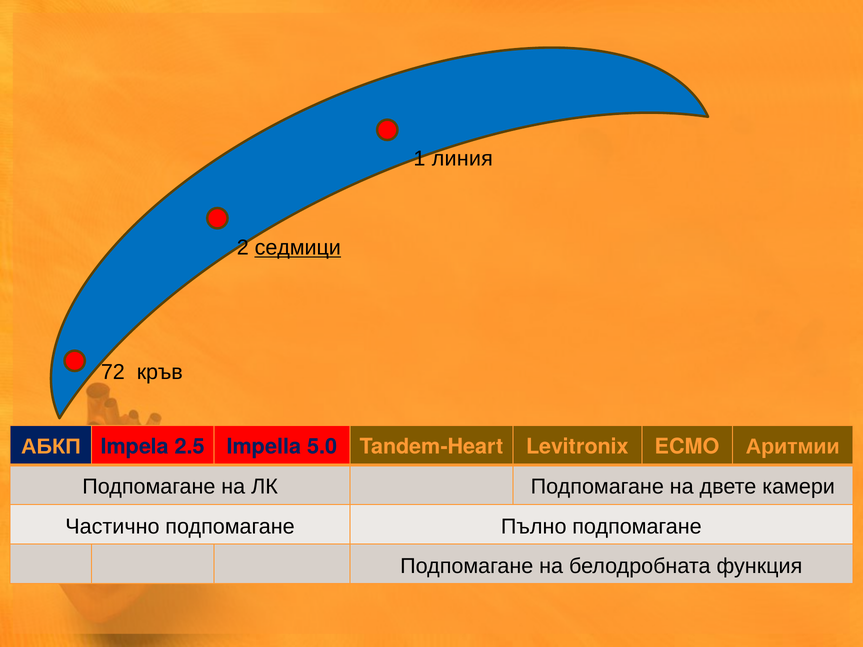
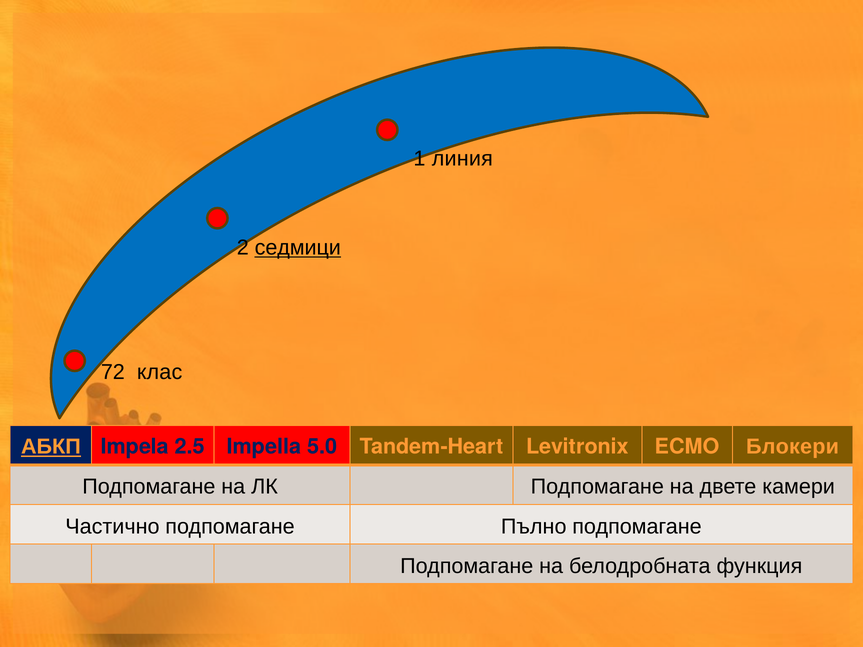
кръв: кръв -> клас
АБКП underline: none -> present
Аритмии: Аритмии -> Блокери
